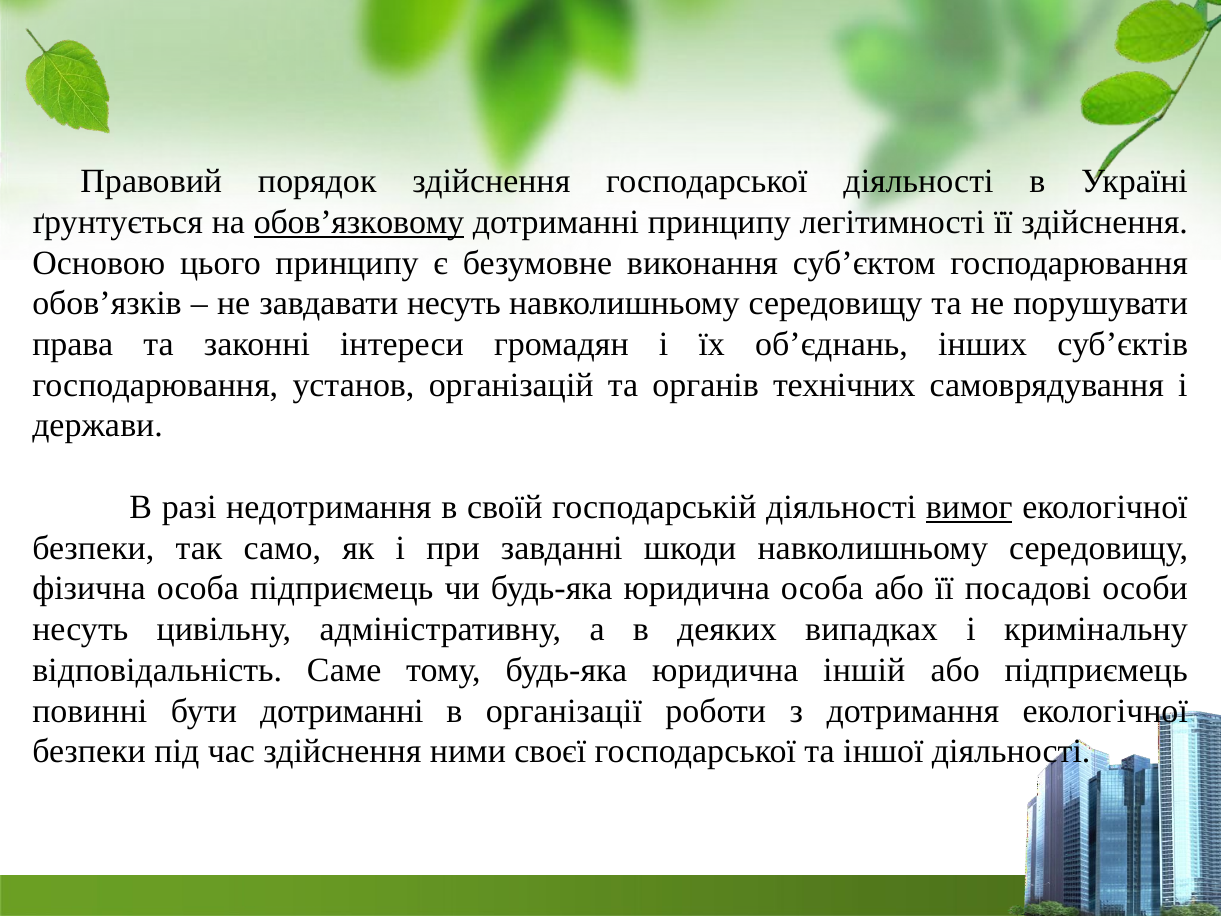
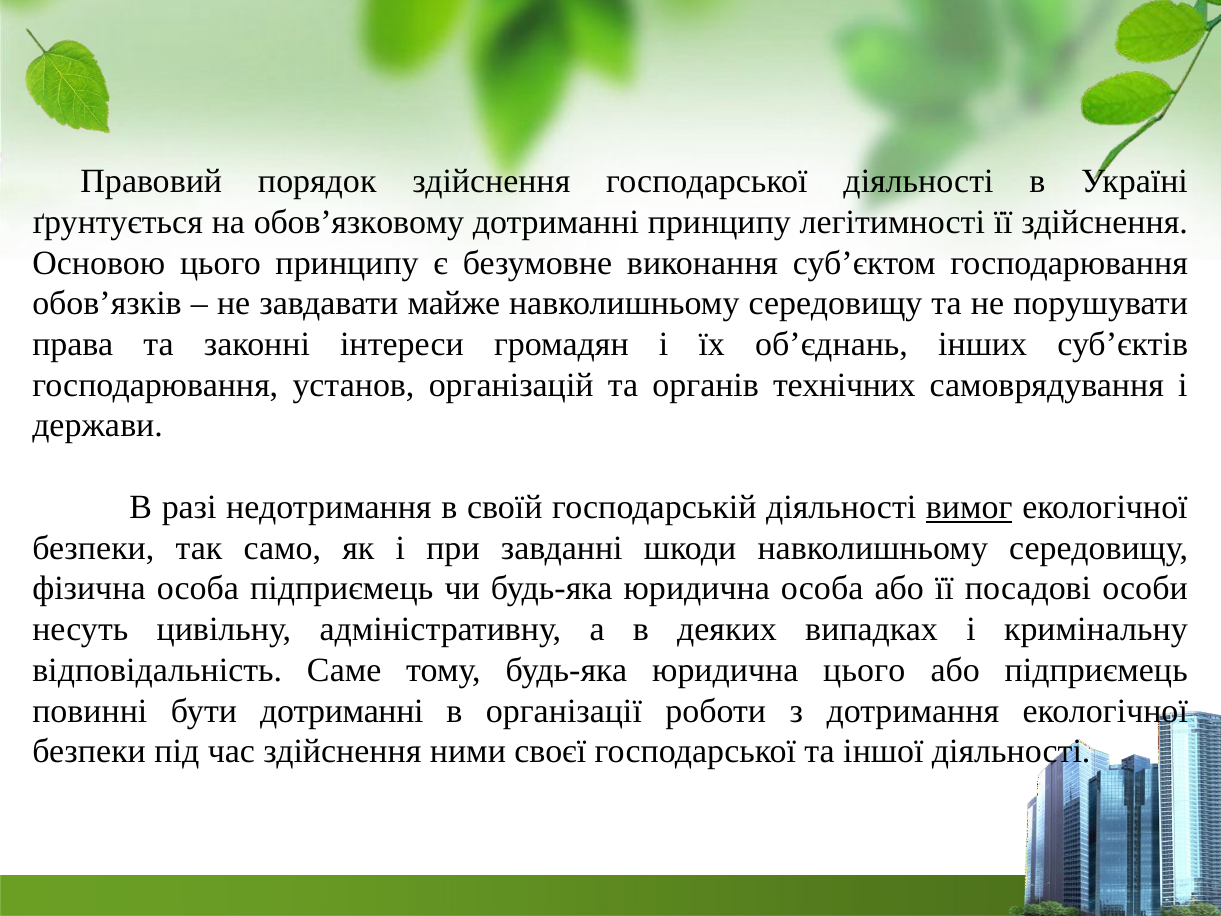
обов’язковому underline: present -> none
завдавати несуть: несуть -> майже
юридична іншій: іншій -> цього
